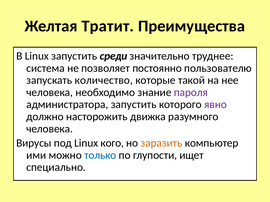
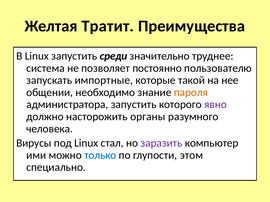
количество: количество -> импортные
человека at (50, 93): человека -> общении
пароля colour: purple -> orange
движка: движка -> органы
кого: кого -> стал
заразить colour: orange -> purple
ищет: ищет -> этом
